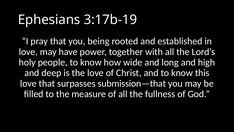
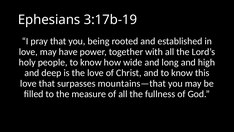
submission—that: submission—that -> mountains—that
